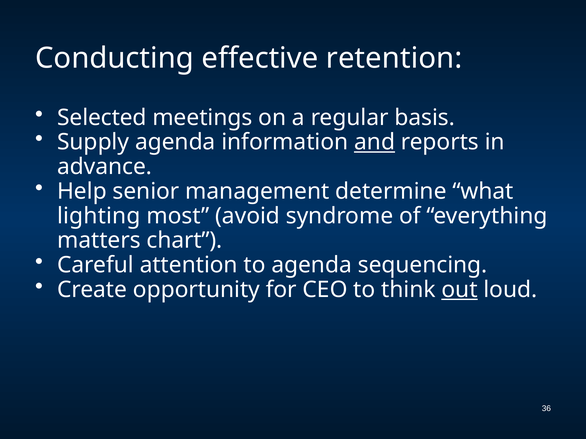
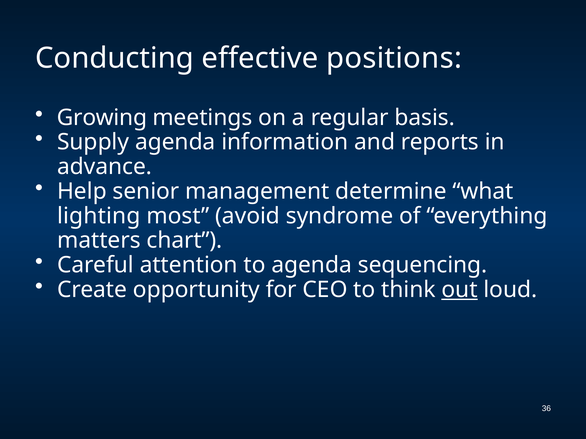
retention: retention -> positions
Selected: Selected -> Growing
and underline: present -> none
